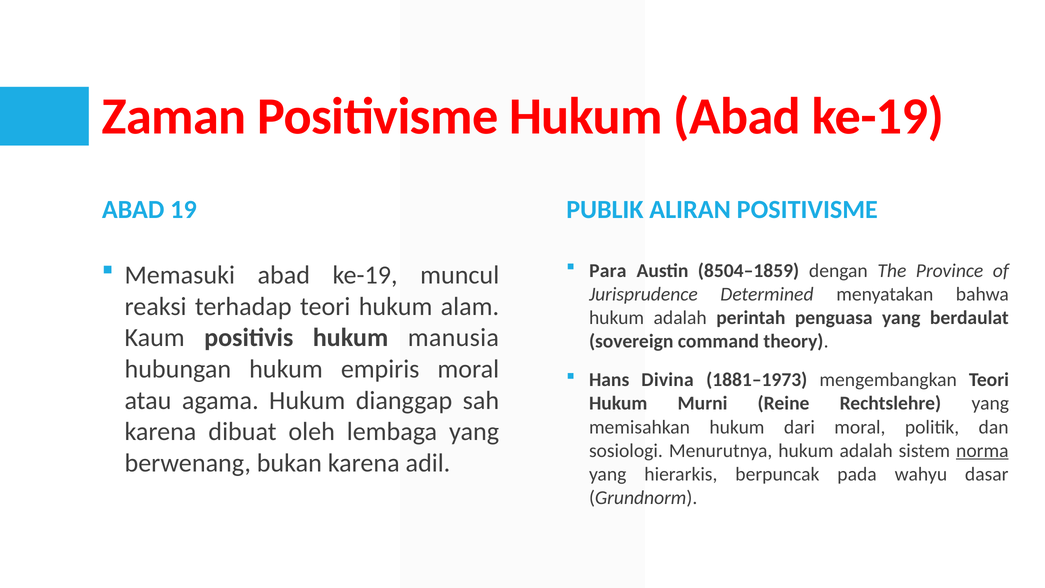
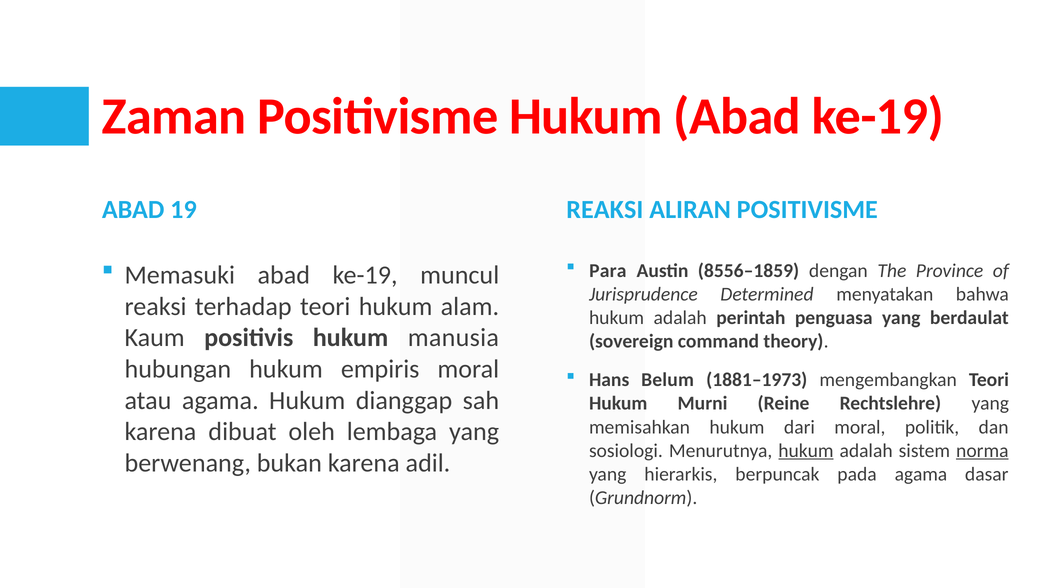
PUBLIK at (605, 210): PUBLIK -> REAKSI
8504–1859: 8504–1859 -> 8556–1859
Divina: Divina -> Belum
hukum at (806, 450) underline: none -> present
pada wahyu: wahyu -> agama
